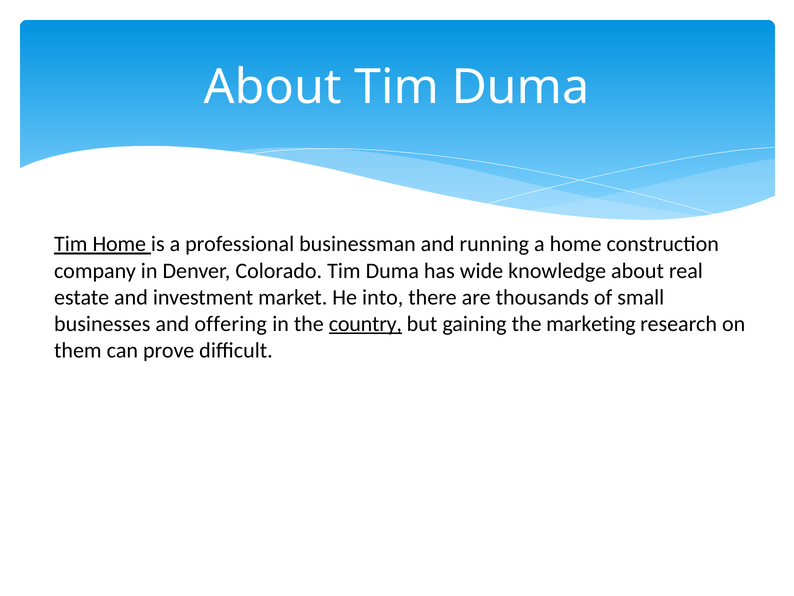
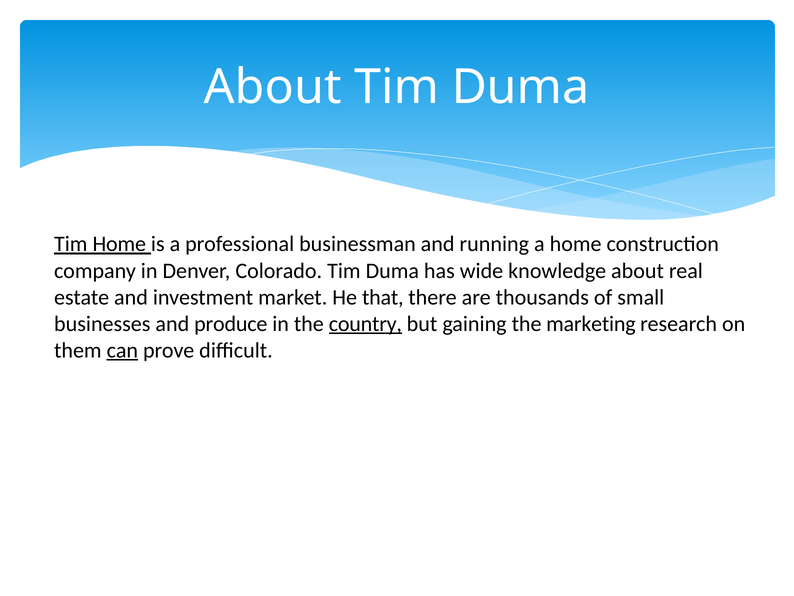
into: into -> that
offering: offering -> produce
can underline: none -> present
